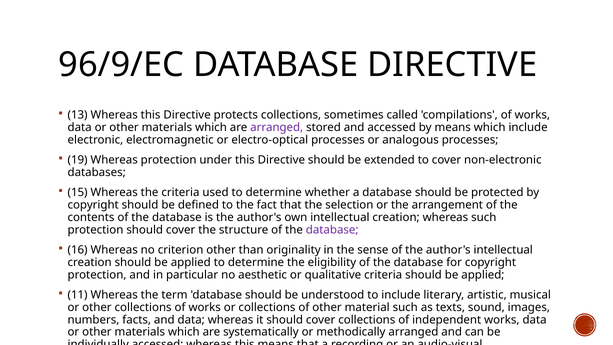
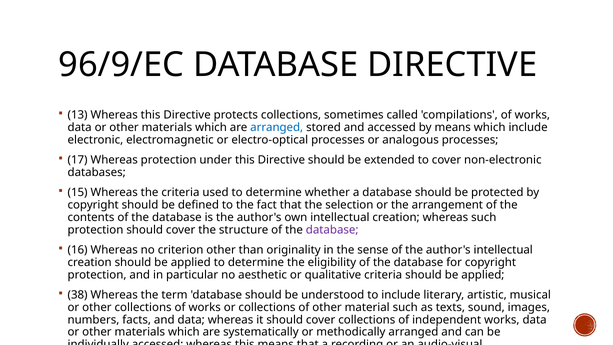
arranged at (277, 128) colour: purple -> blue
19: 19 -> 17
11: 11 -> 38
